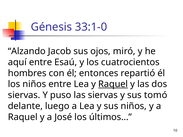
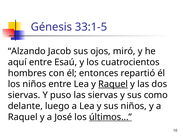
33:1-0: 33:1-0 -> 33:1-5
tomó: tomó -> como
últimos underline: none -> present
